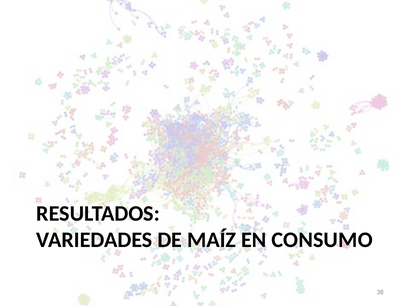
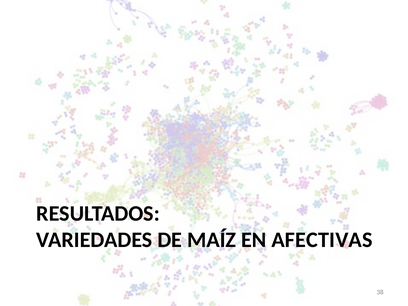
CONSUMO: CONSUMO -> AFECTIVAS
